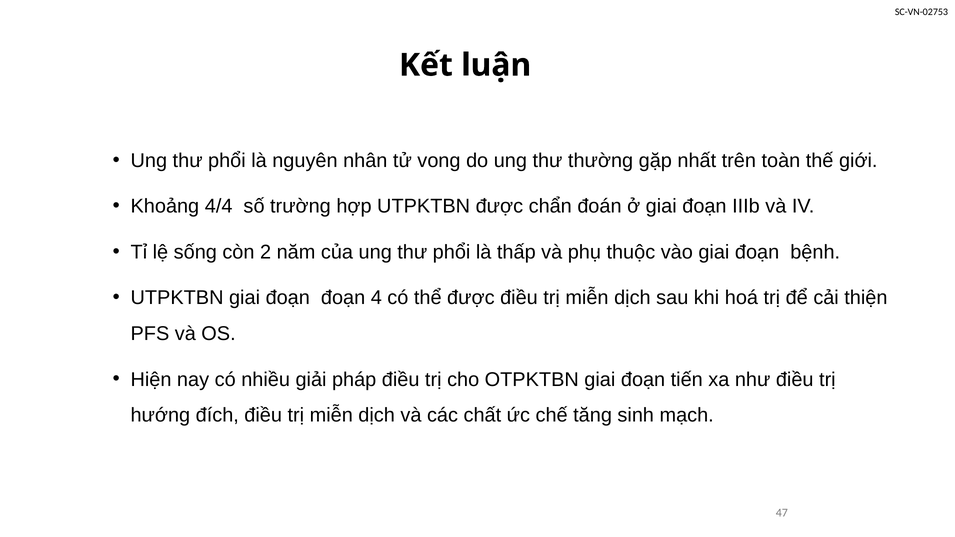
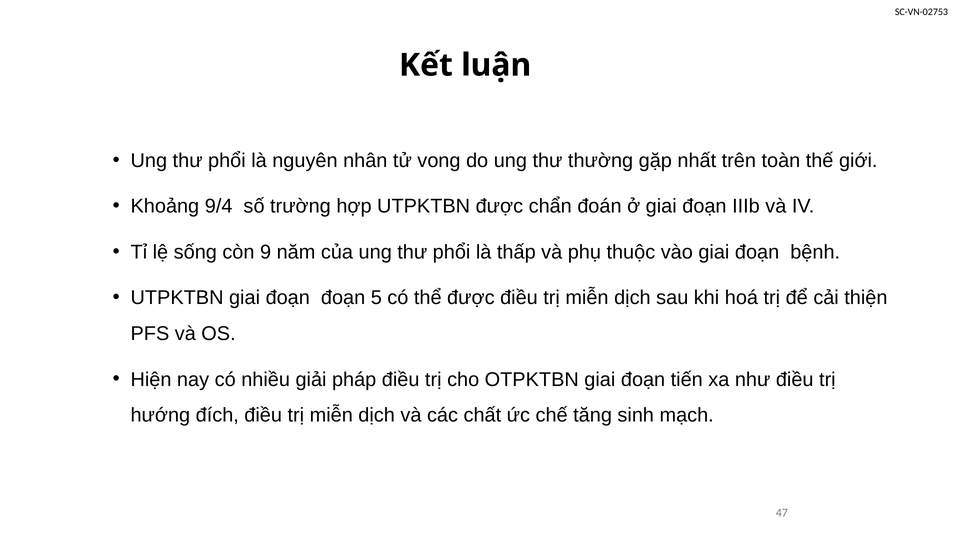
4/4: 4/4 -> 9/4
2: 2 -> 9
4: 4 -> 5
